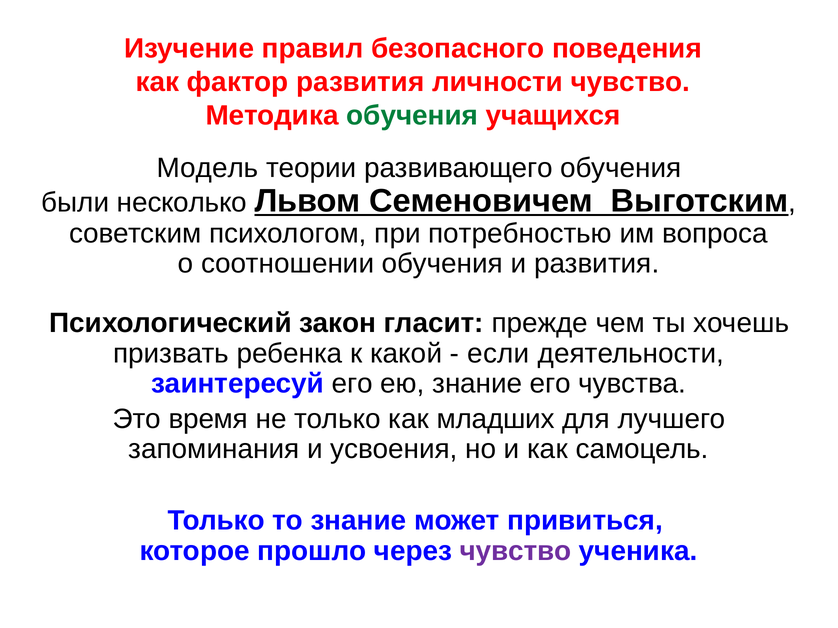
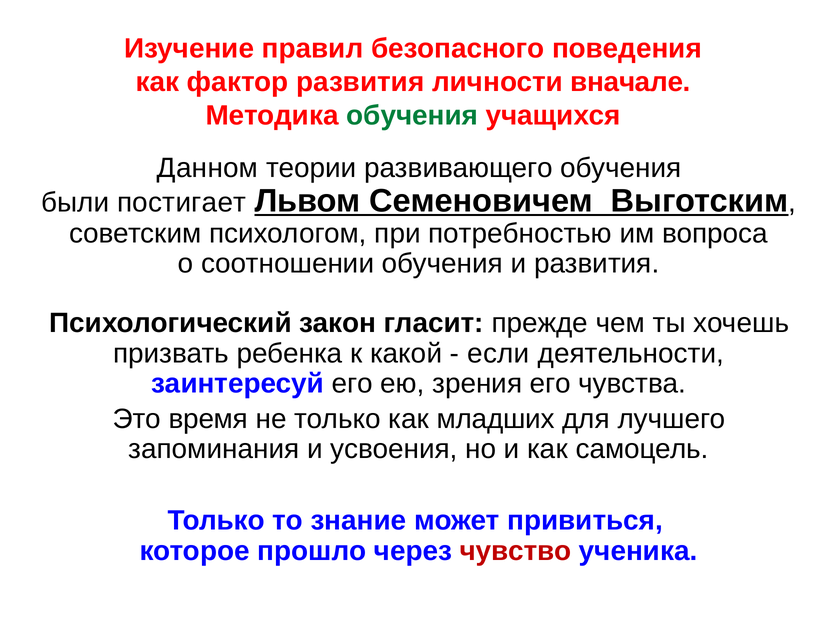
личности чувство: чувство -> вначале
Модель: Модель -> Данном
несколько: несколько -> постигает
ею знание: знание -> зрения
чувство at (515, 551) colour: purple -> red
